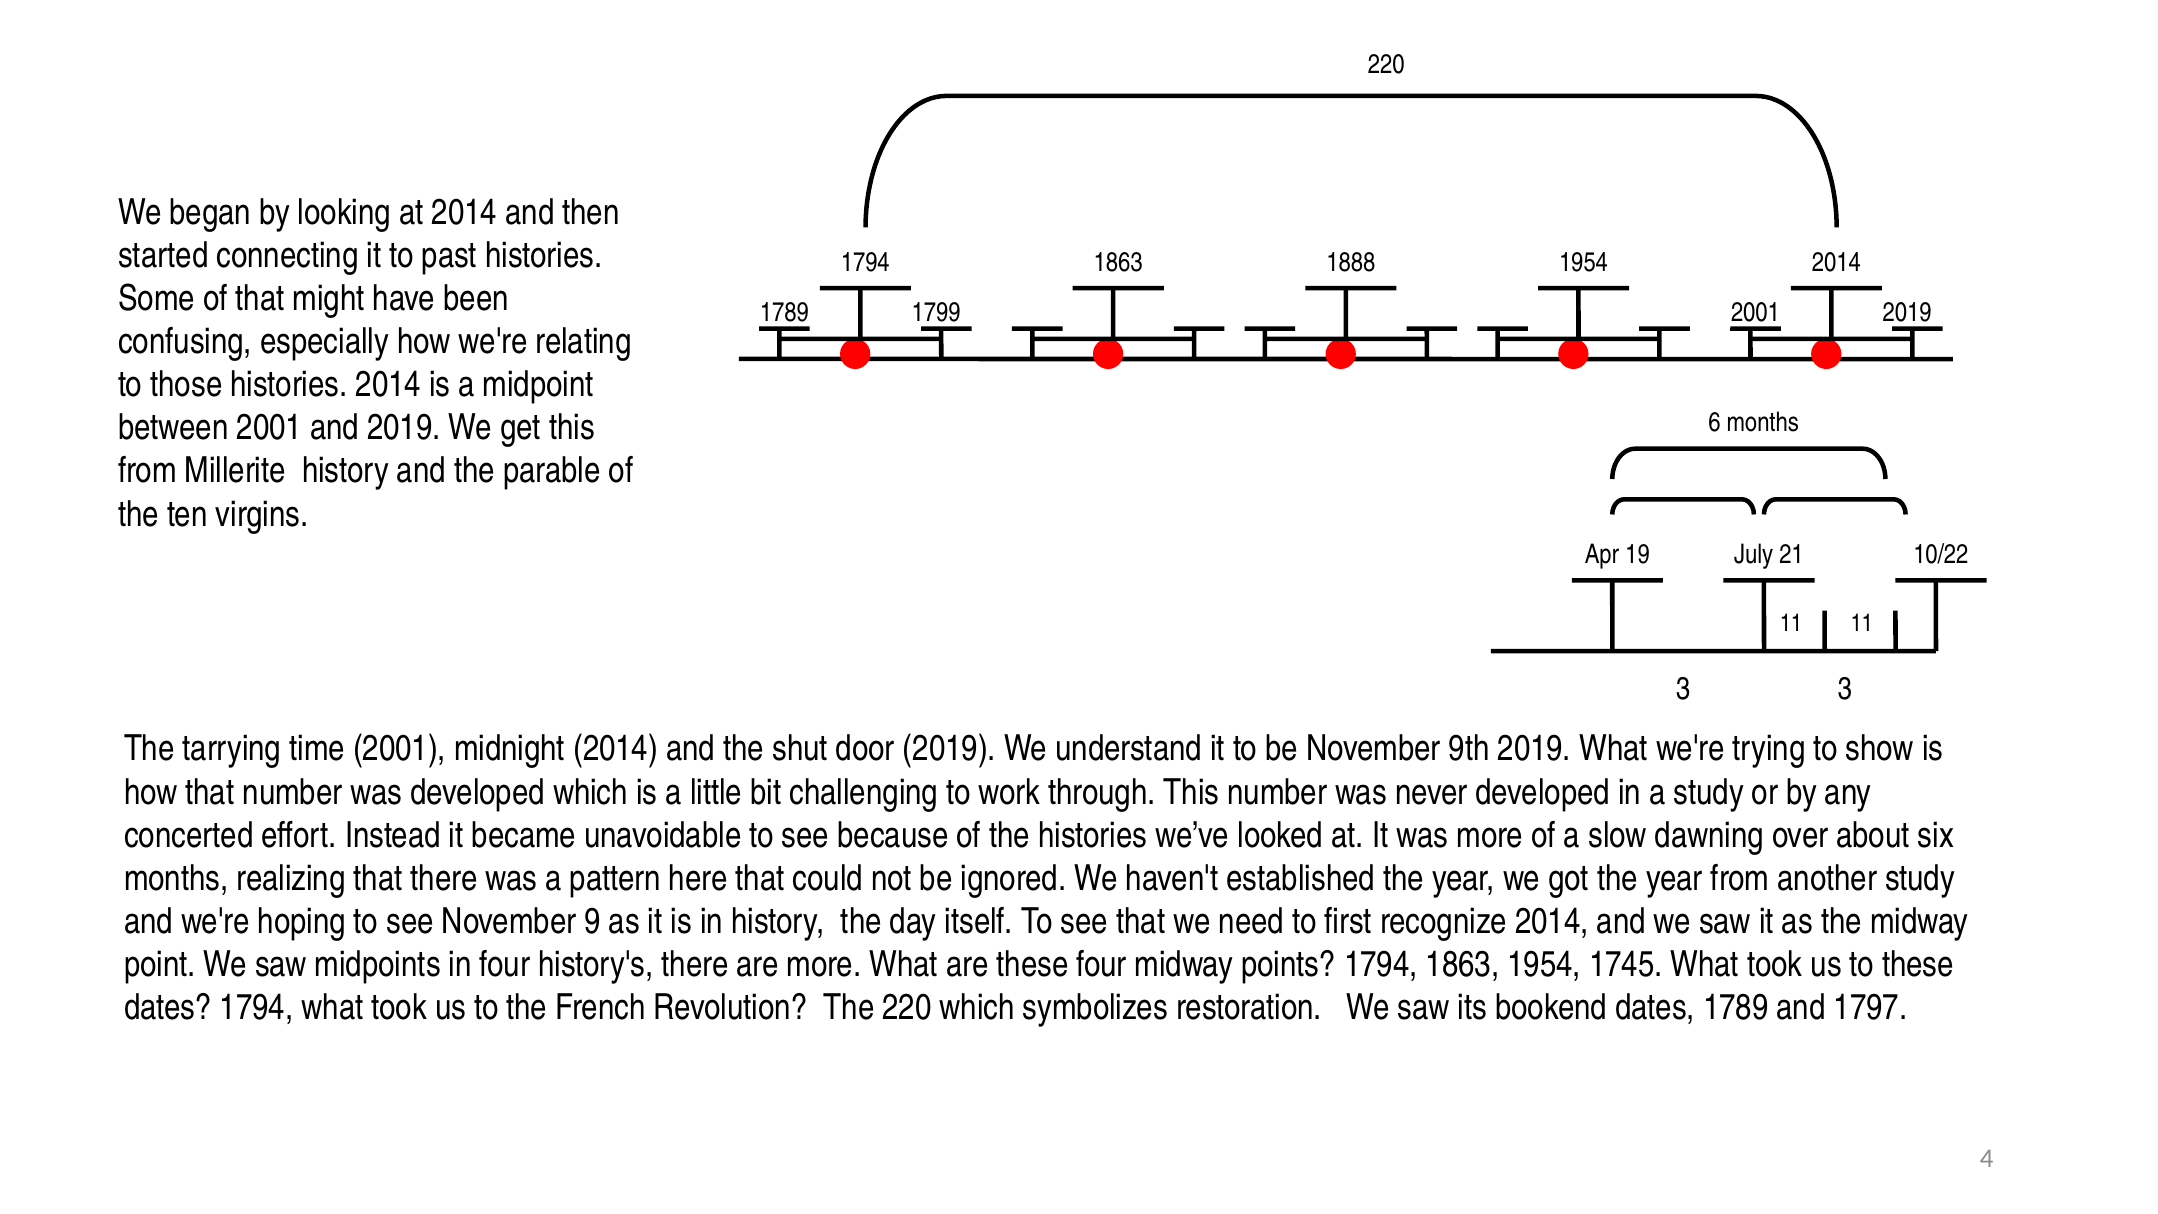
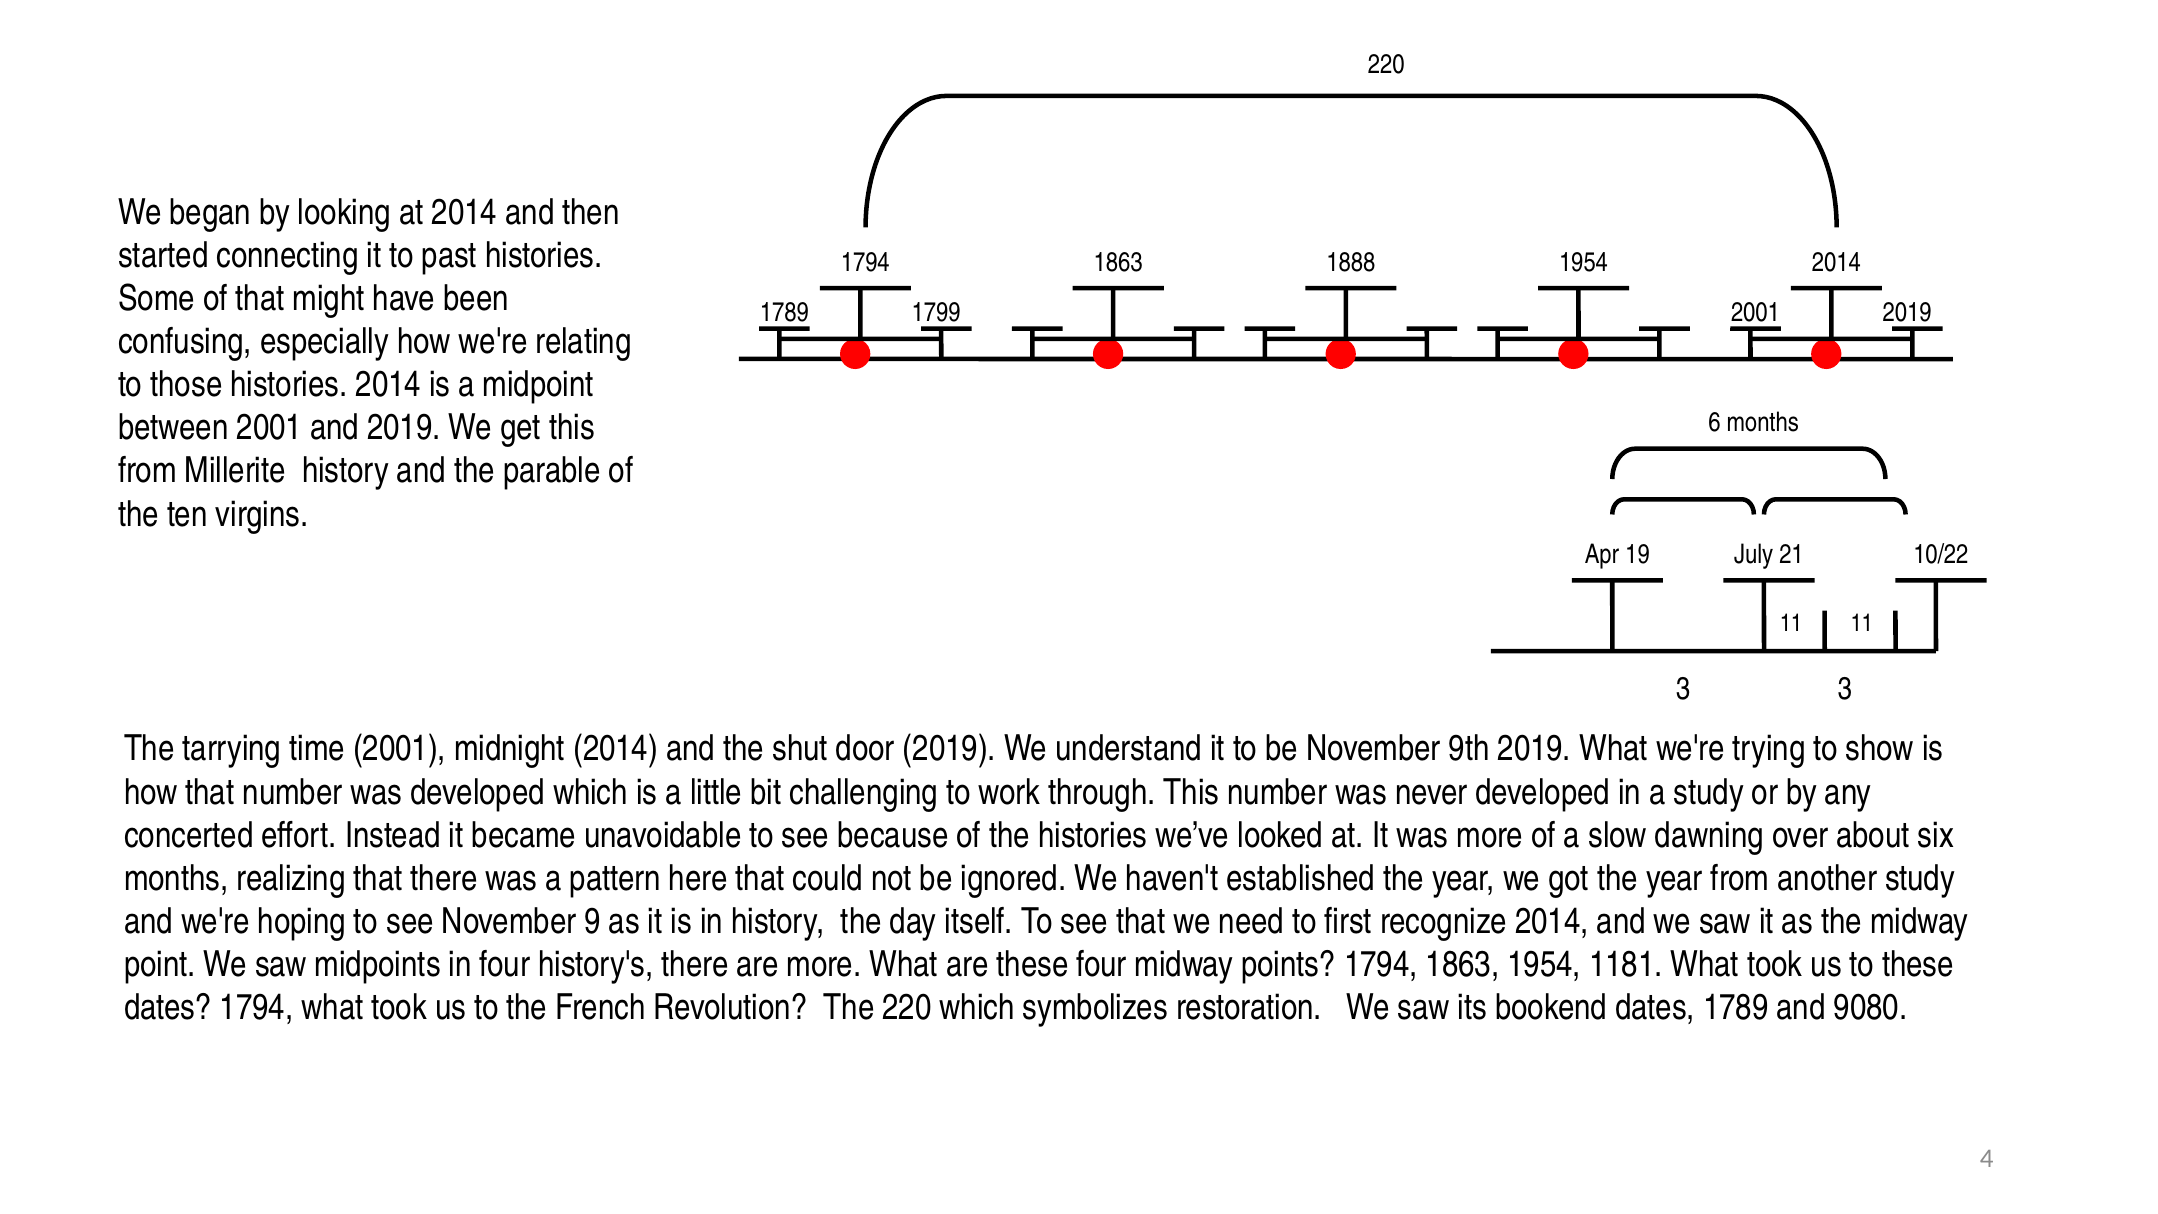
1745: 1745 -> 1181
1797: 1797 -> 9080
